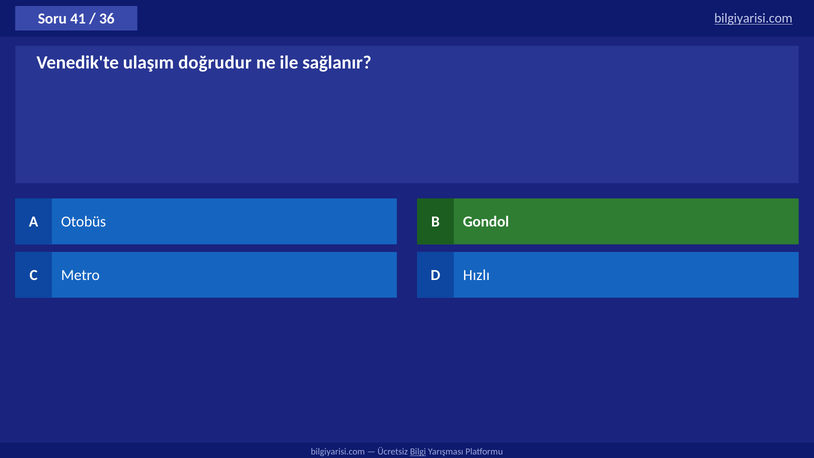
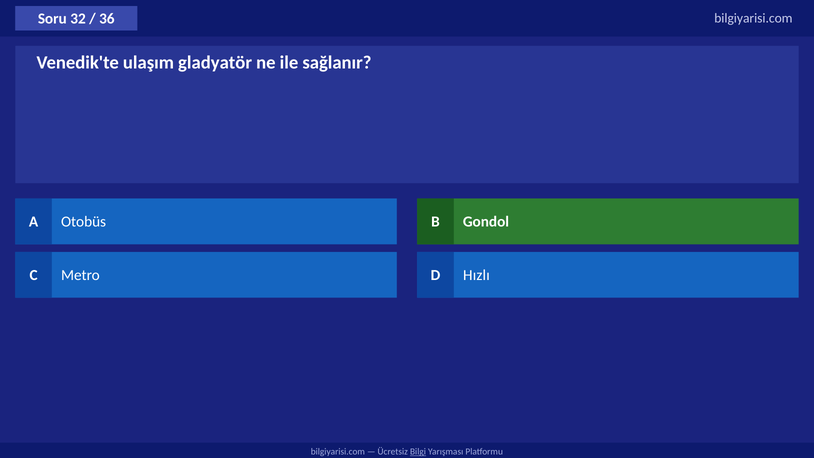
41: 41 -> 32
bilgiyarisi.com at (753, 18) underline: present -> none
doğrudur: doğrudur -> gladyatör
